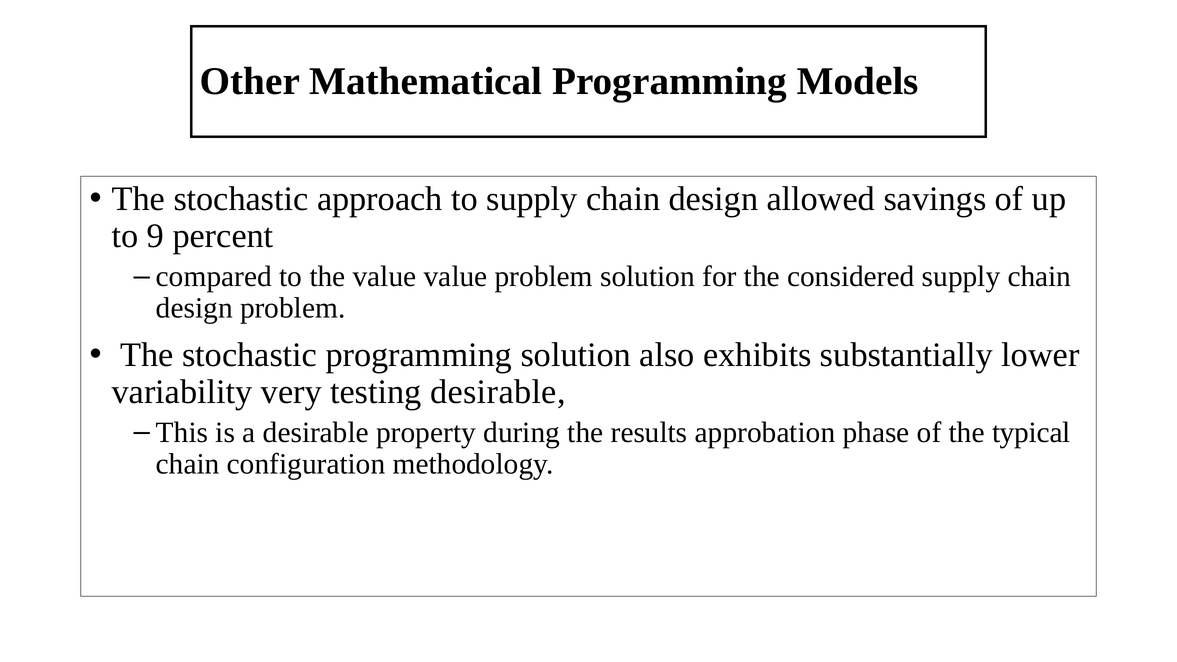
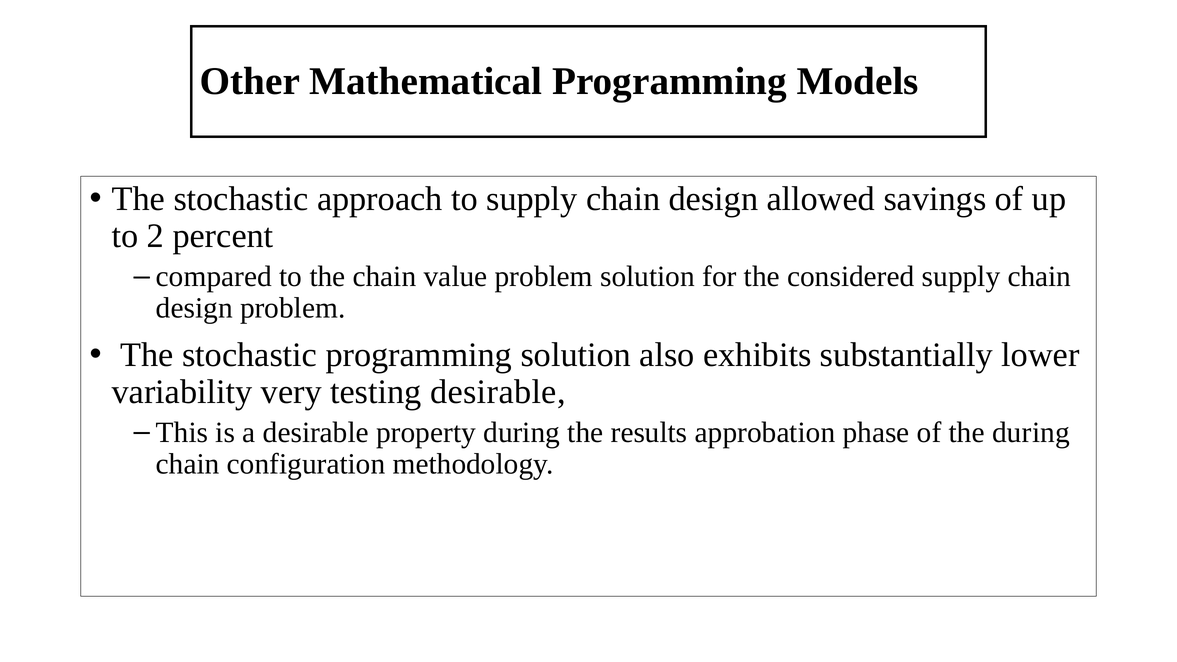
9: 9 -> 2
the value: value -> chain
the typical: typical -> during
